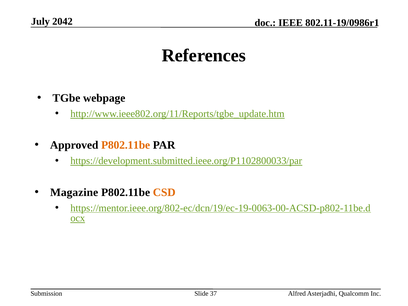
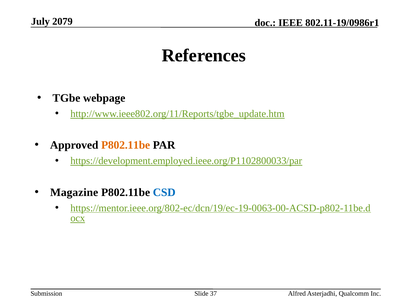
2042: 2042 -> 2079
https://development.submitted.ieee.org/P1102800033/par: https://development.submitted.ieee.org/P1102800033/par -> https://development.employed.ieee.org/P1102800033/par
CSD colour: orange -> blue
